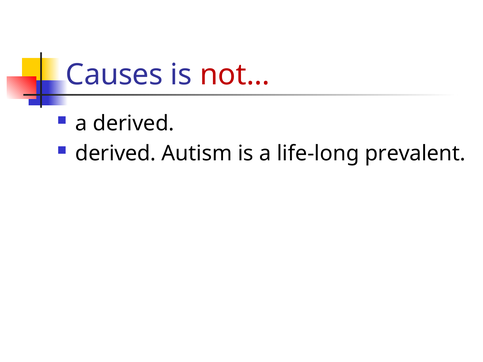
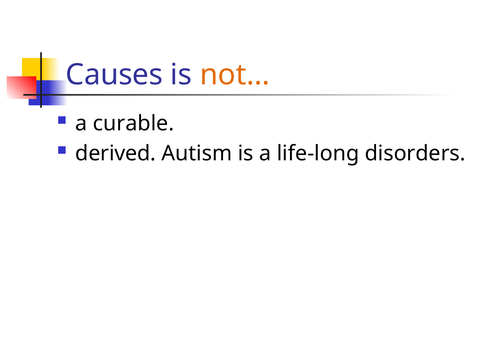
not… colour: red -> orange
a derived: derived -> curable
prevalent: prevalent -> disorders
